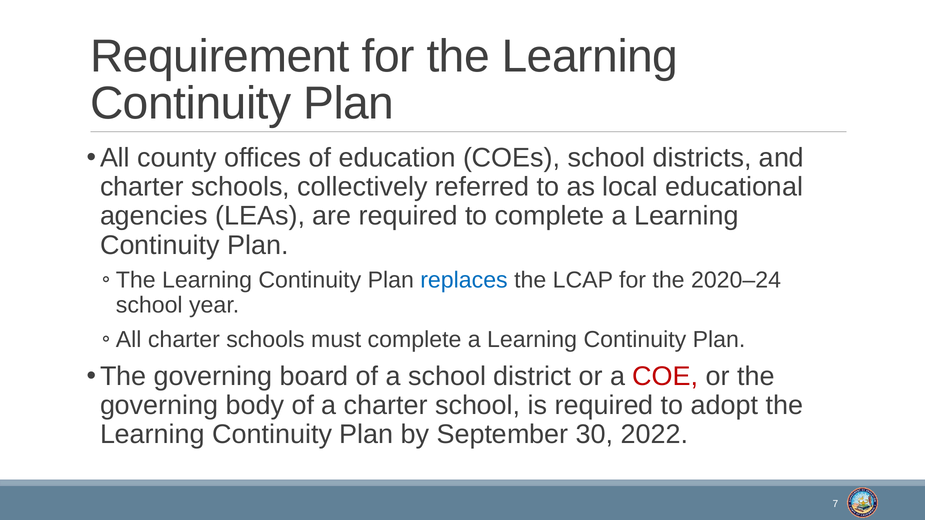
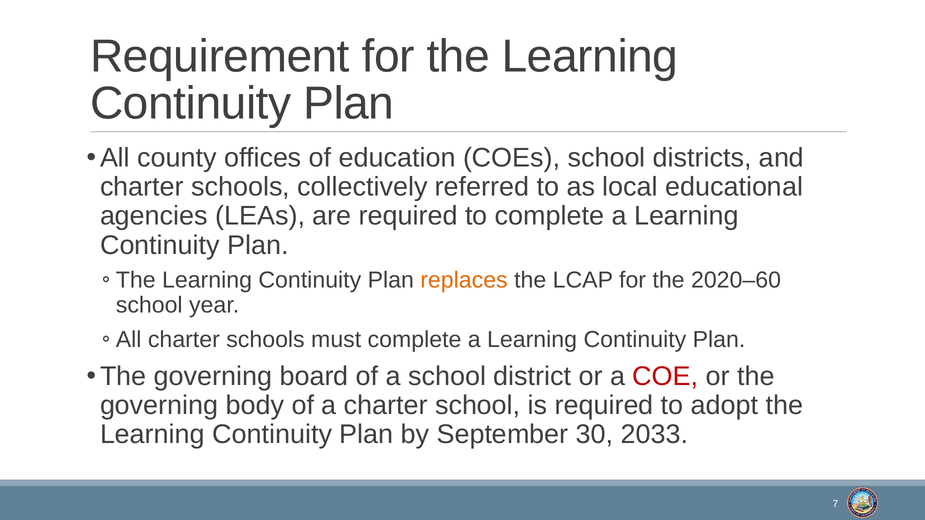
replaces colour: blue -> orange
2020–24: 2020–24 -> 2020–60
2022: 2022 -> 2033
